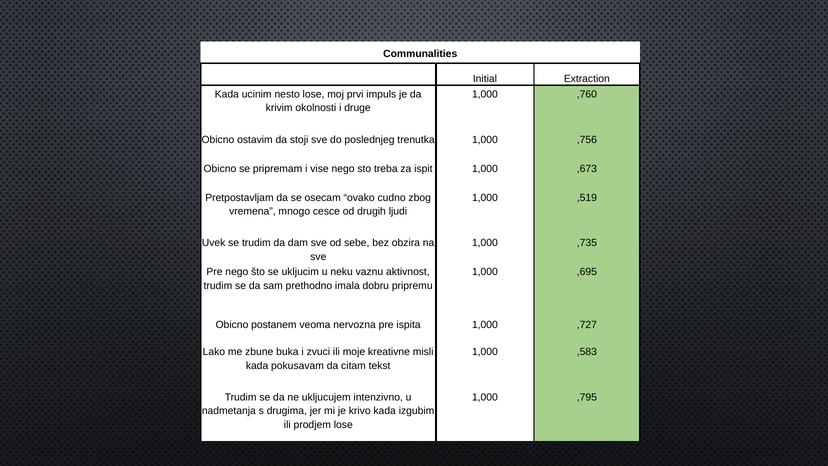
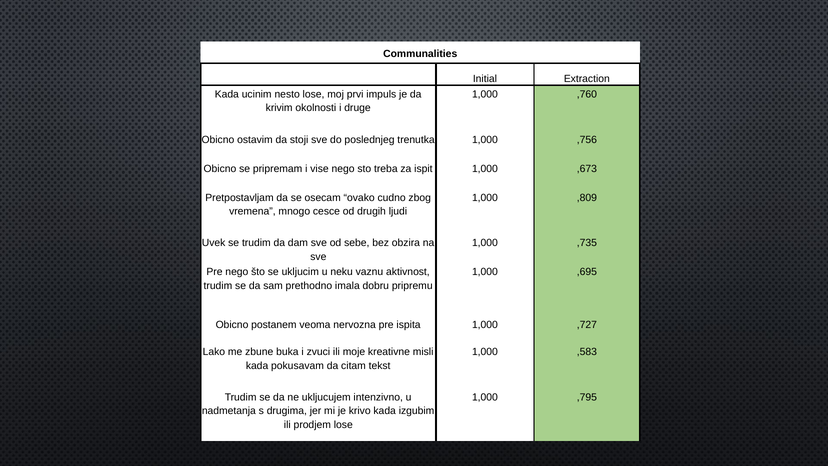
,519: ,519 -> ,809
